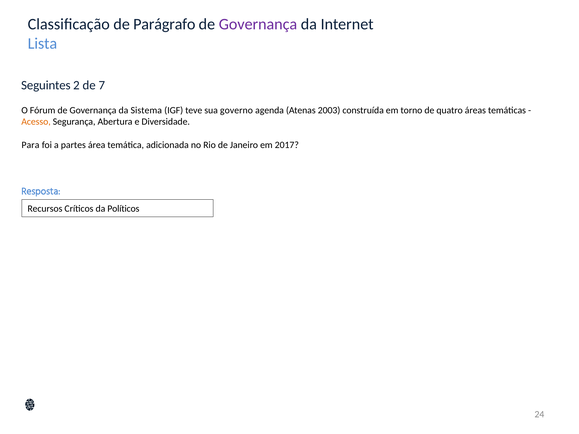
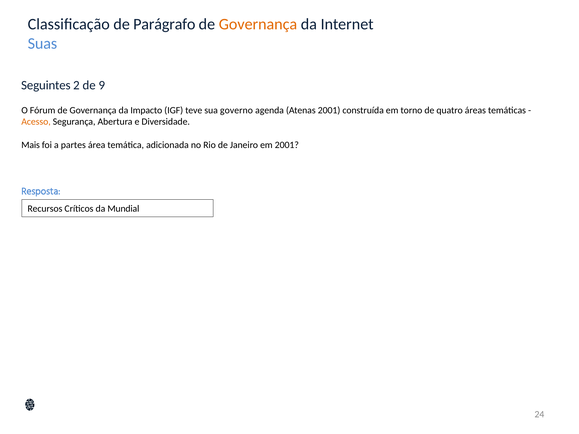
Governança at (258, 24) colour: purple -> orange
Lista: Lista -> Suas
7: 7 -> 9
Sistema: Sistema -> Impacto
Atenas 2003: 2003 -> 2001
Para: Para -> Mais
em 2017: 2017 -> 2001
Políticos: Políticos -> Mundial
